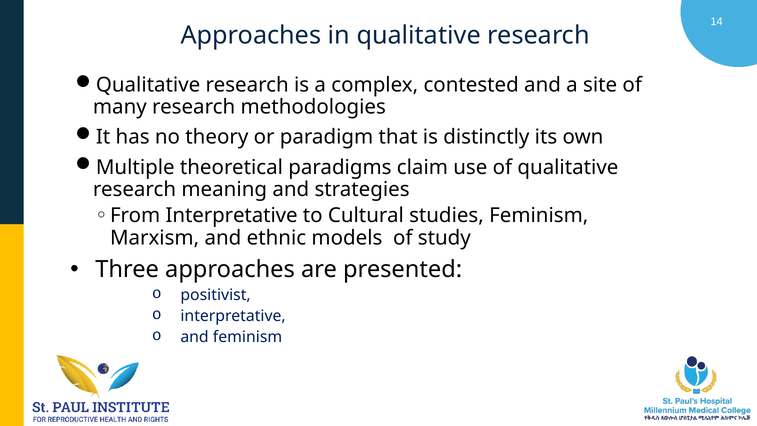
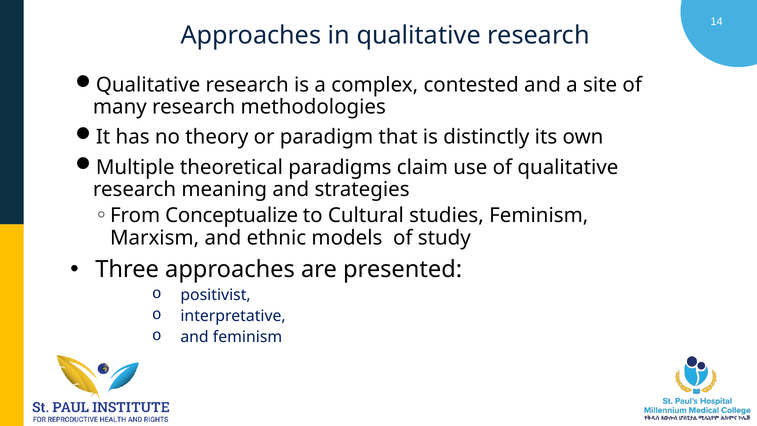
From Interpretative: Interpretative -> Conceptualize
